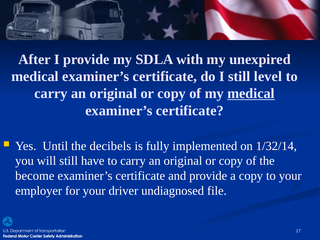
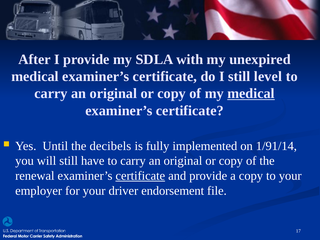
1/32/14: 1/32/14 -> 1/91/14
become: become -> renewal
certificate at (140, 176) underline: none -> present
undiagnosed: undiagnosed -> endorsement
